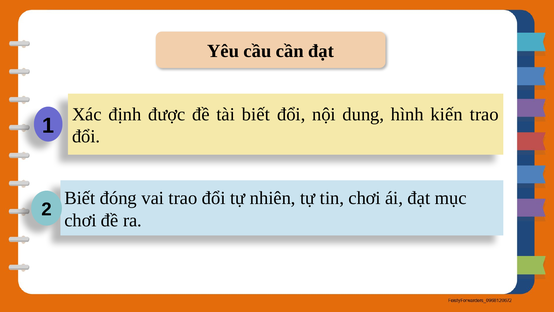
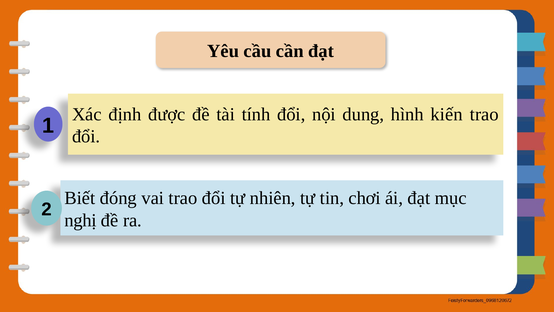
tài biết: biết -> tính
chơi at (81, 220): chơi -> nghị
